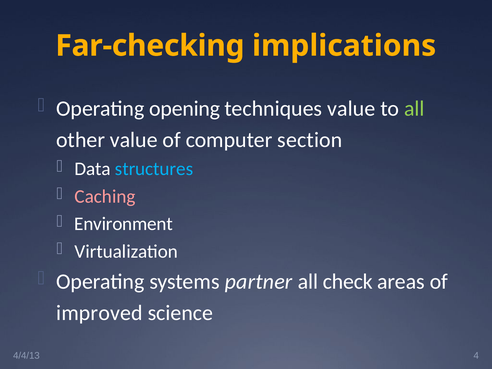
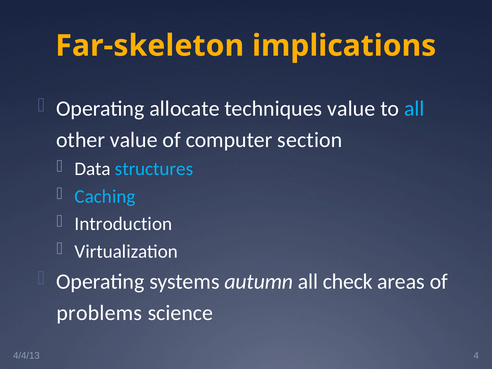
Far-checking: Far-checking -> Far-skeleton
opening: opening -> allocate
all at (414, 108) colour: light green -> light blue
Caching colour: pink -> light blue
Environment: Environment -> Introduction
partner: partner -> autumn
improved: improved -> problems
